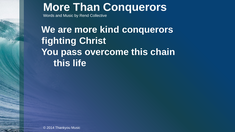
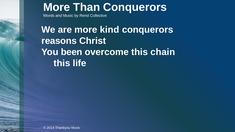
fighting: fighting -> reasons
pass: pass -> been
